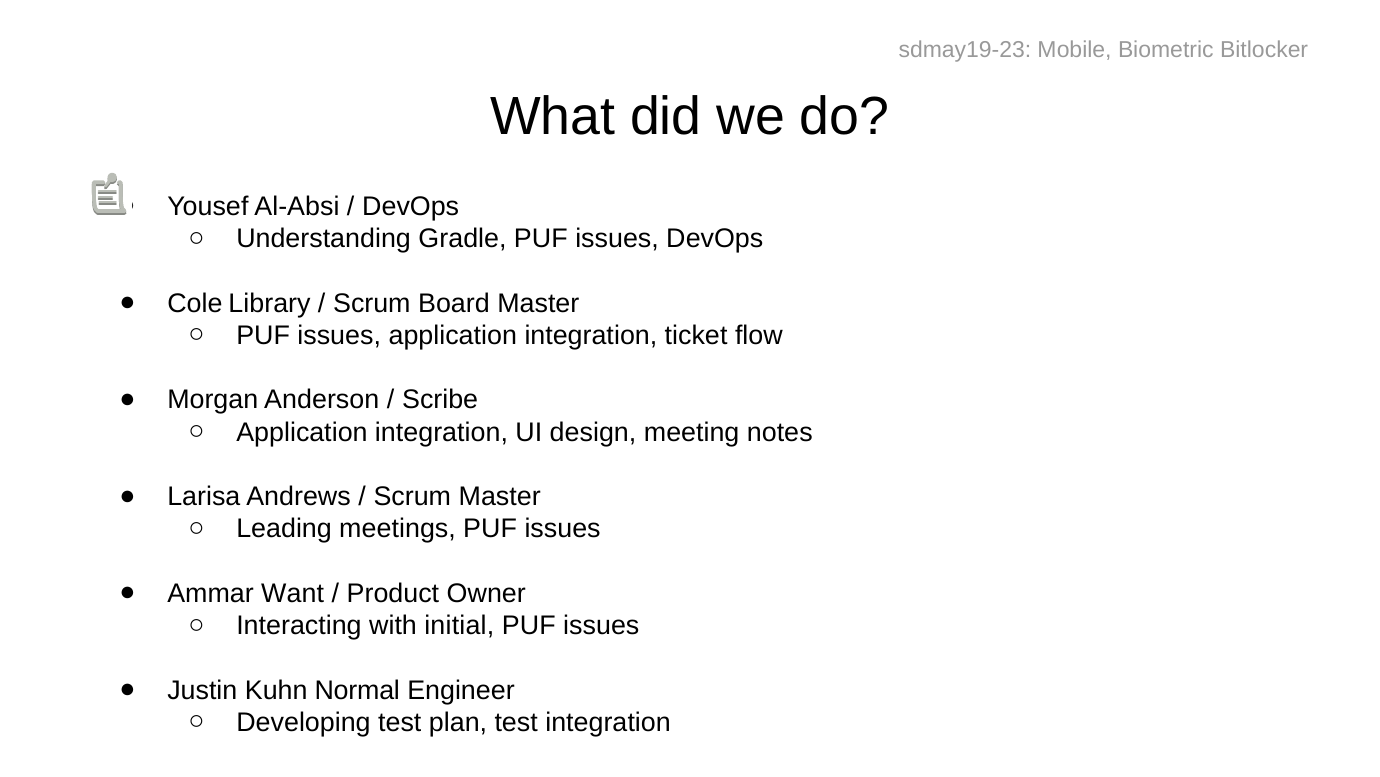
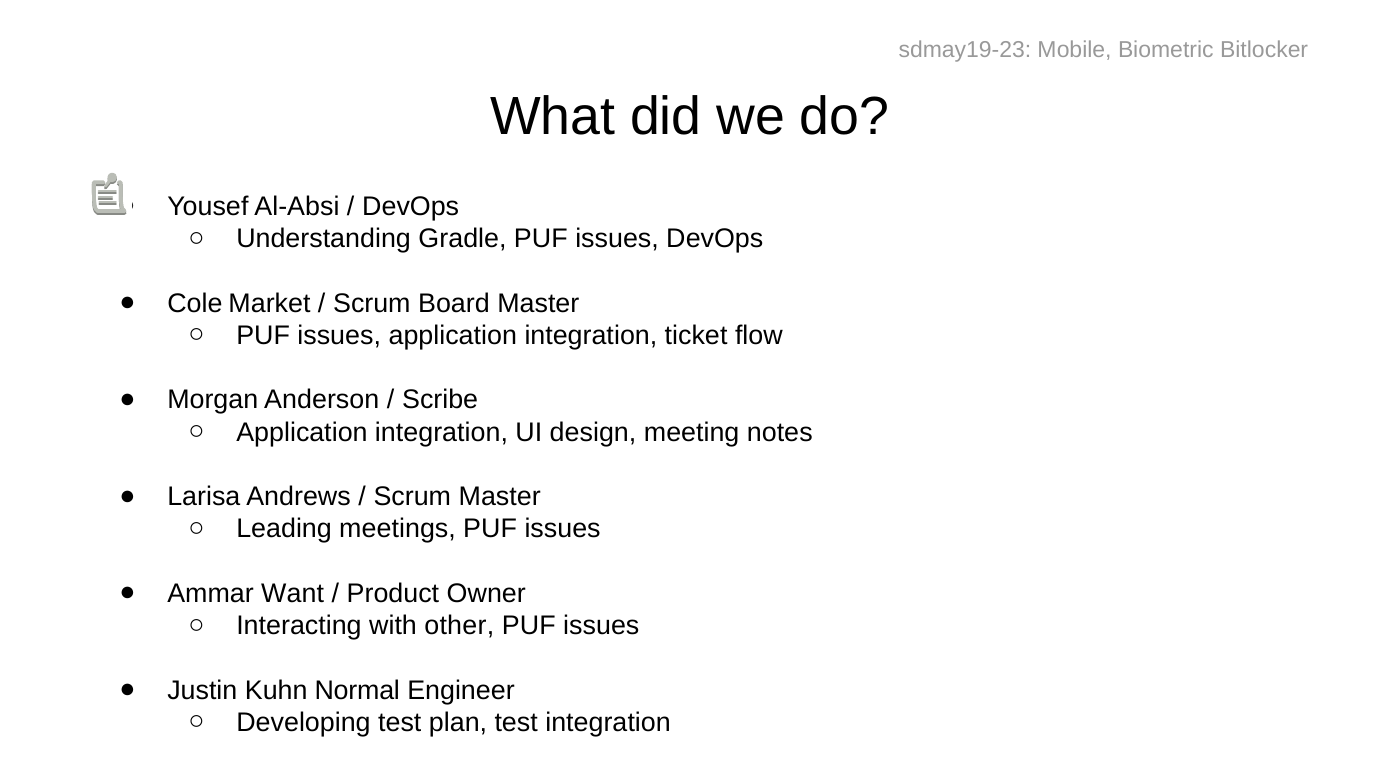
Library: Library -> Market
initial: initial -> other
